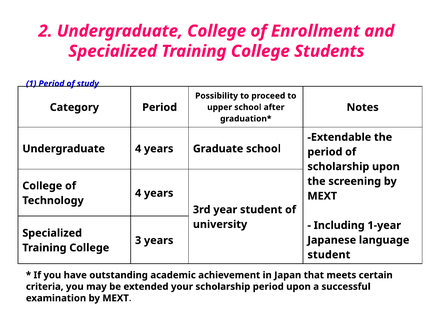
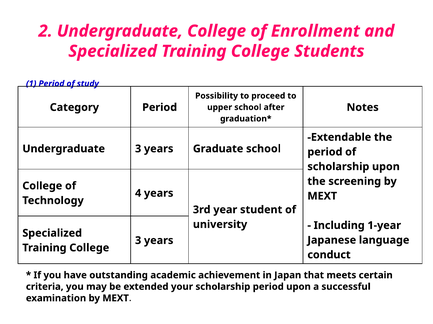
Undergraduate 4: 4 -> 3
student at (329, 255): student -> conduct
